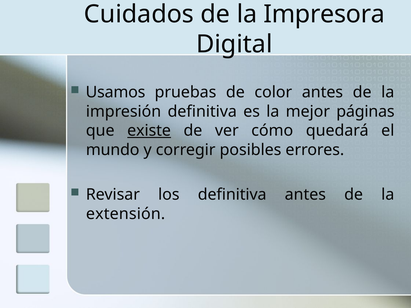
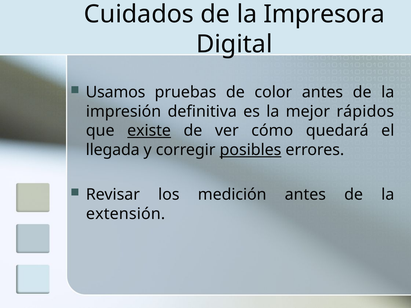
páginas: páginas -> rápidos
mundo: mundo -> llegada
posibles underline: none -> present
los definitiva: definitiva -> medición
